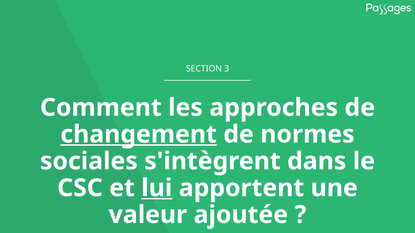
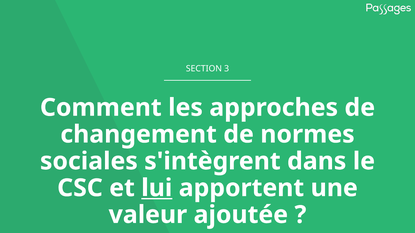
changement underline: present -> none
